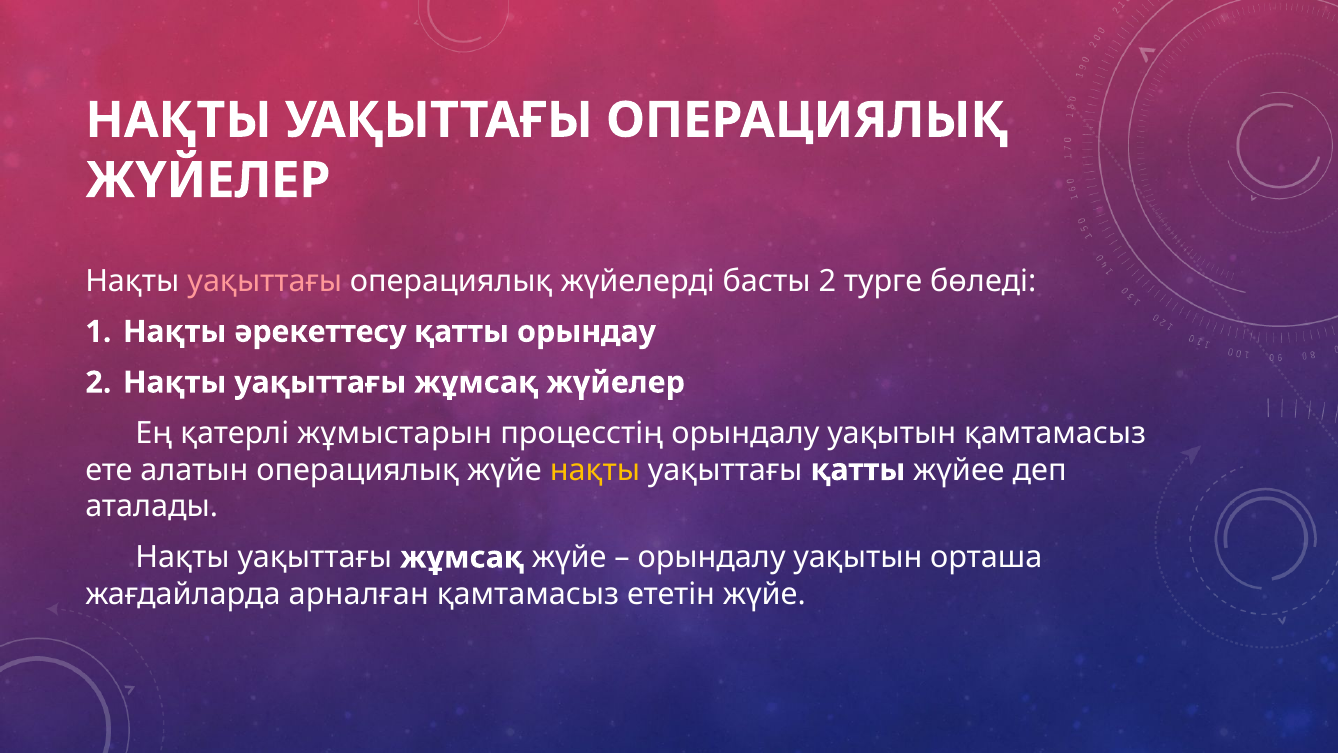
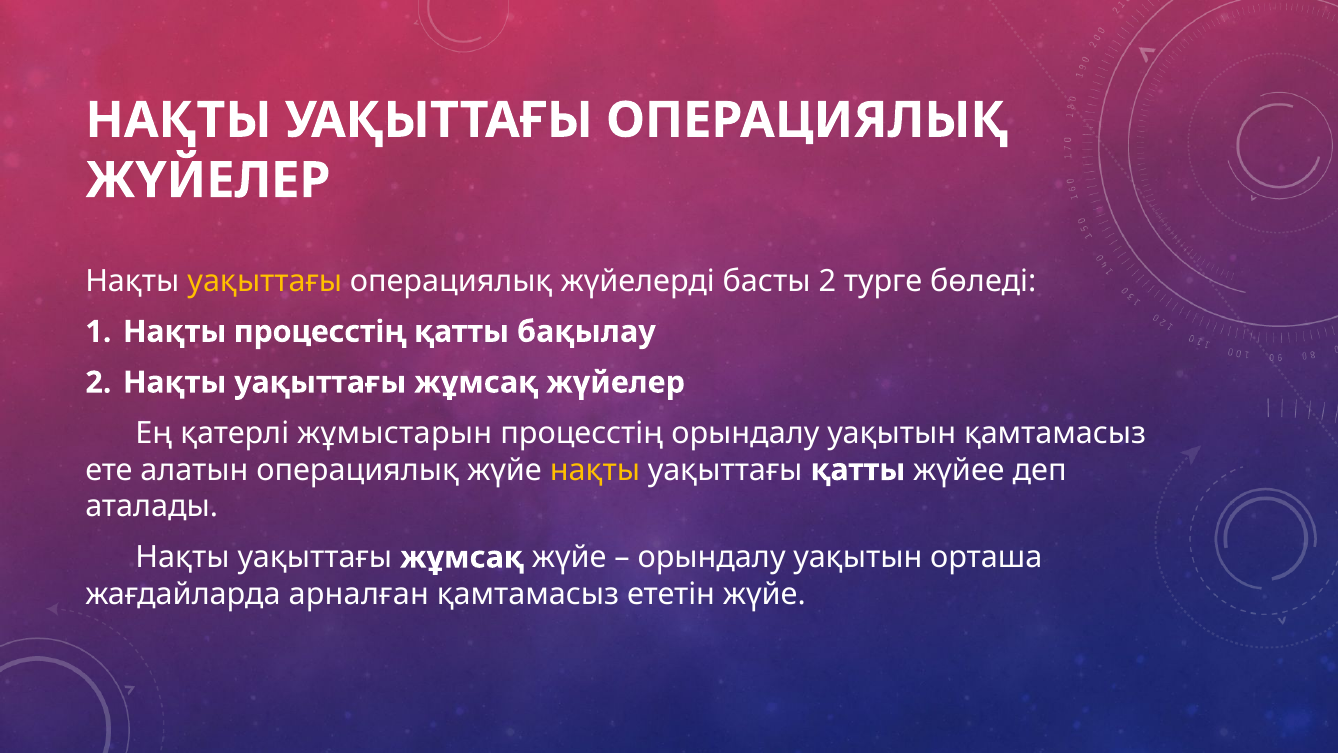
уақыттағы at (265, 281) colour: pink -> yellow
Нақты әрекеттесу: әрекеттесу -> процесстің
орындау: орындау -> бақылау
